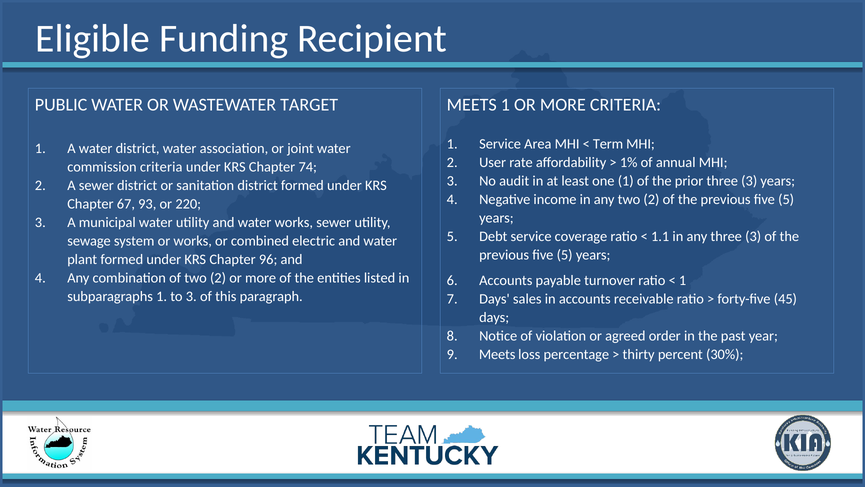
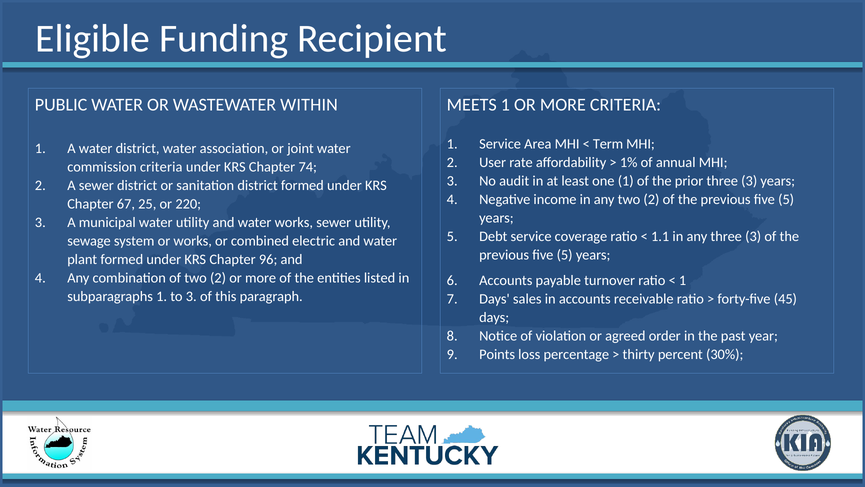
TARGET: TARGET -> WITHIN
93: 93 -> 25
Meets at (497, 354): Meets -> Points
